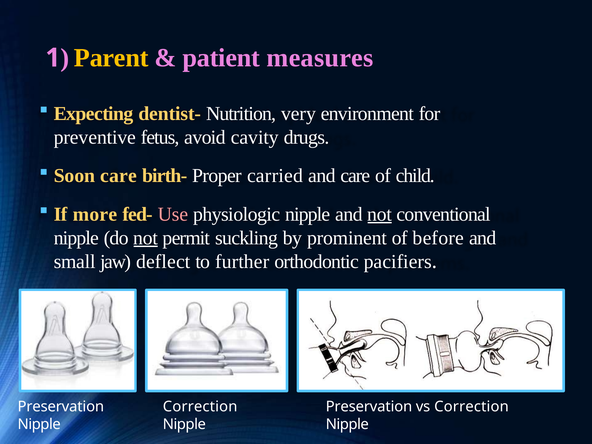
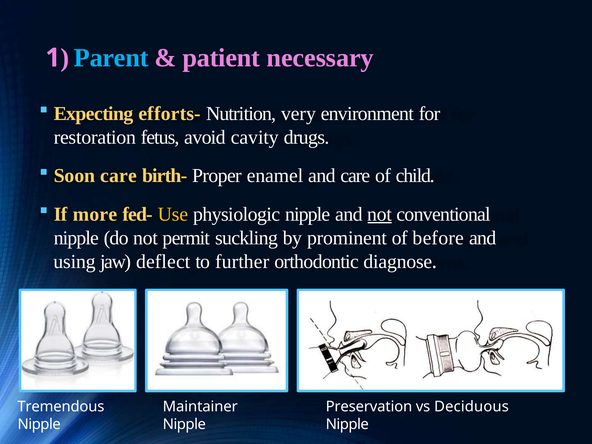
Parent colour: yellow -> light blue
measures: measures -> necessary
dentist-: dentist- -> efforts-
preventive: preventive -> restoration
carried: carried -> enamel
Use colour: pink -> yellow
not at (146, 238) underline: present -> none
small: small -> using
pacifiers: pacifiers -> diagnose
Preservation at (61, 407): Preservation -> Tremendous
Correction at (200, 407): Correction -> Maintainer
vs Correction: Correction -> Deciduous
